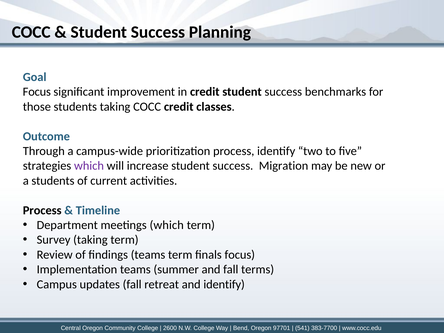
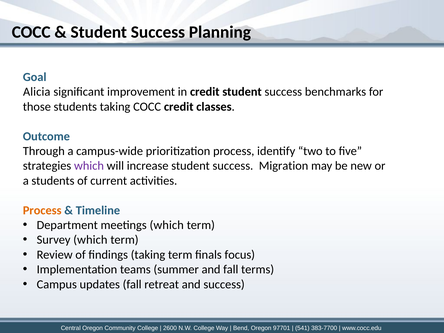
Focus at (37, 92): Focus -> Alicia
Process at (42, 210) colour: black -> orange
Survey taking: taking -> which
findings teams: teams -> taking
and identify: identify -> success
